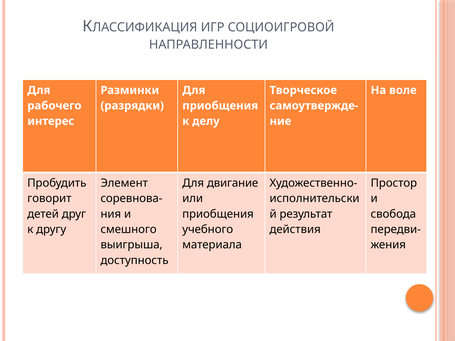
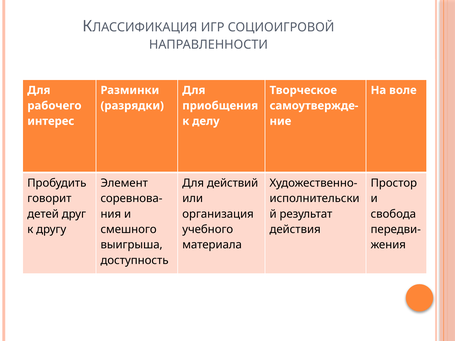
двигание: двигание -> действий
приобщения at (218, 214): приобщения -> организация
